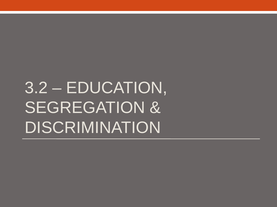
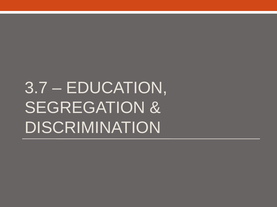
3.2: 3.2 -> 3.7
